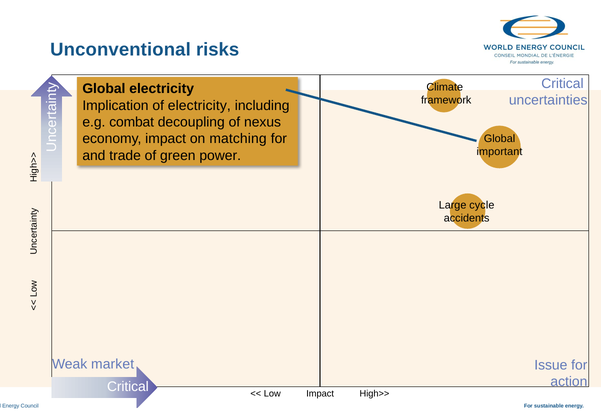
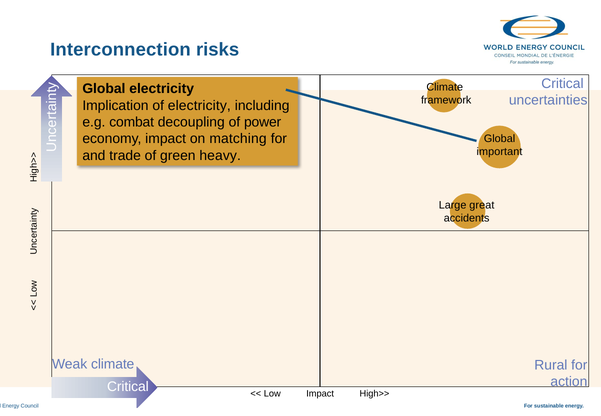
Unconventional: Unconventional -> Interconnection
nexus: nexus -> power
power: power -> heavy
cycle: cycle -> great
Weak market: market -> climate
Issue: Issue -> Rural
